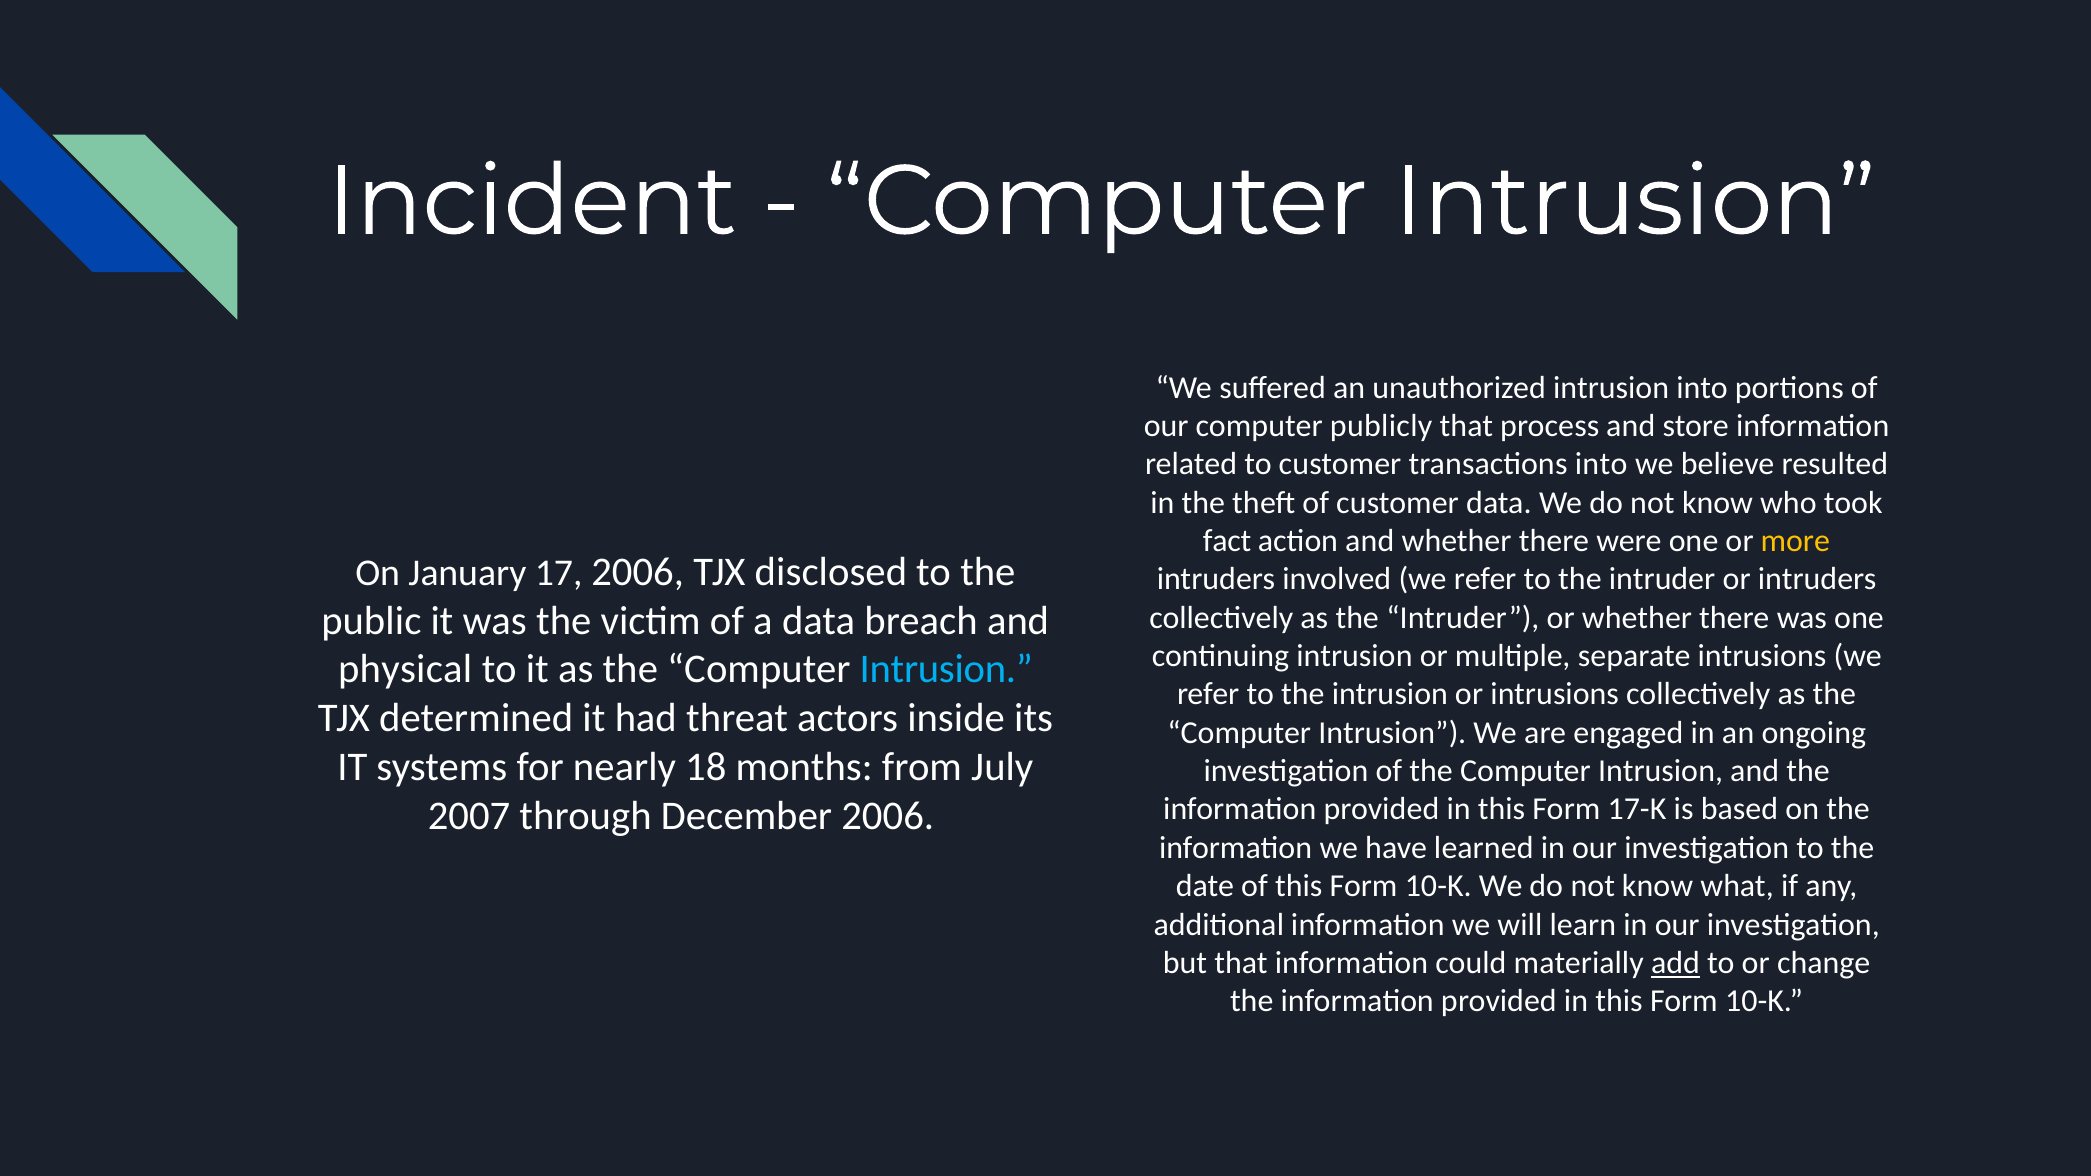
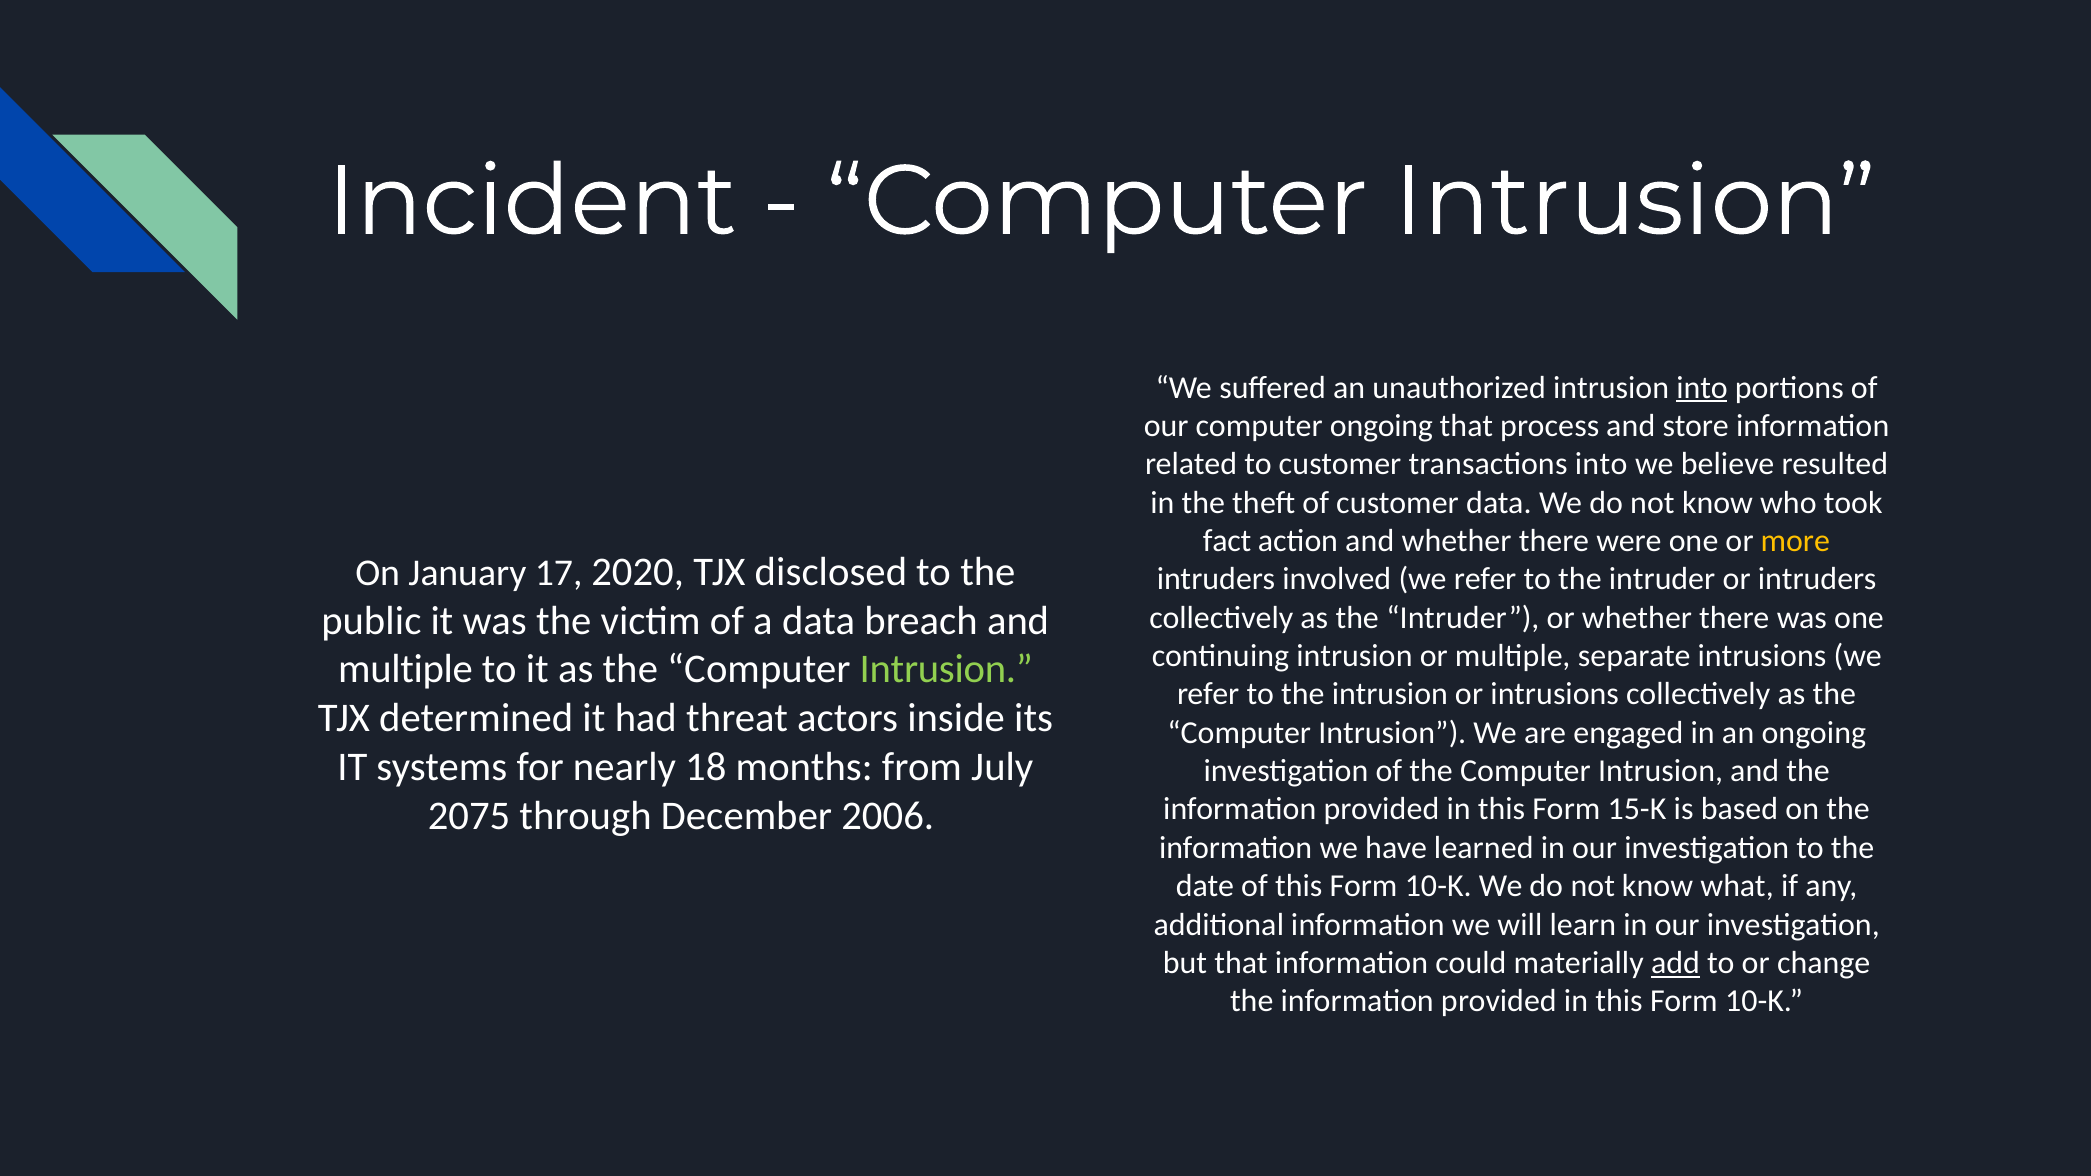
into at (1702, 388) underline: none -> present
computer publicly: publicly -> ongoing
17 2006: 2006 -> 2020
physical at (405, 670): physical -> multiple
Intrusion at (946, 670) colour: light blue -> light green
17-K: 17-K -> 15-K
2007: 2007 -> 2075
